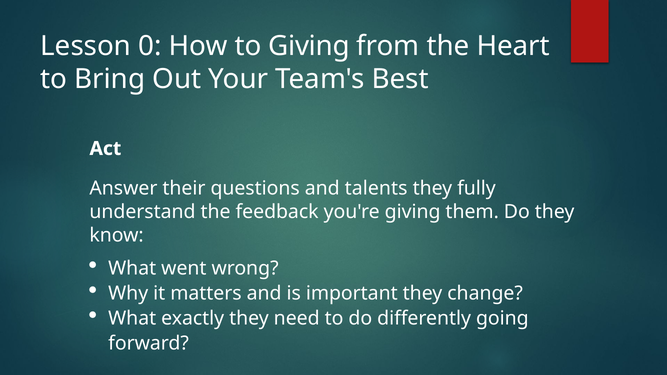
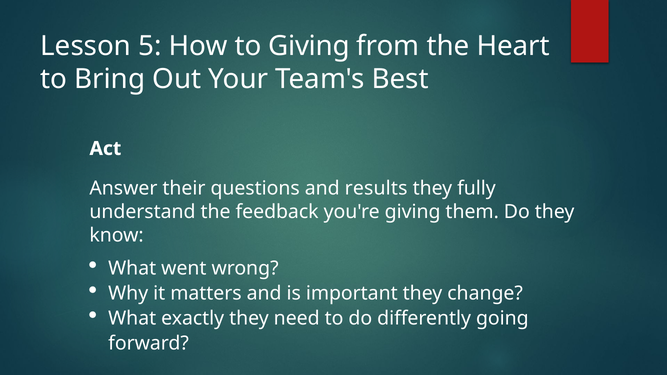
0: 0 -> 5
talents: talents -> results
